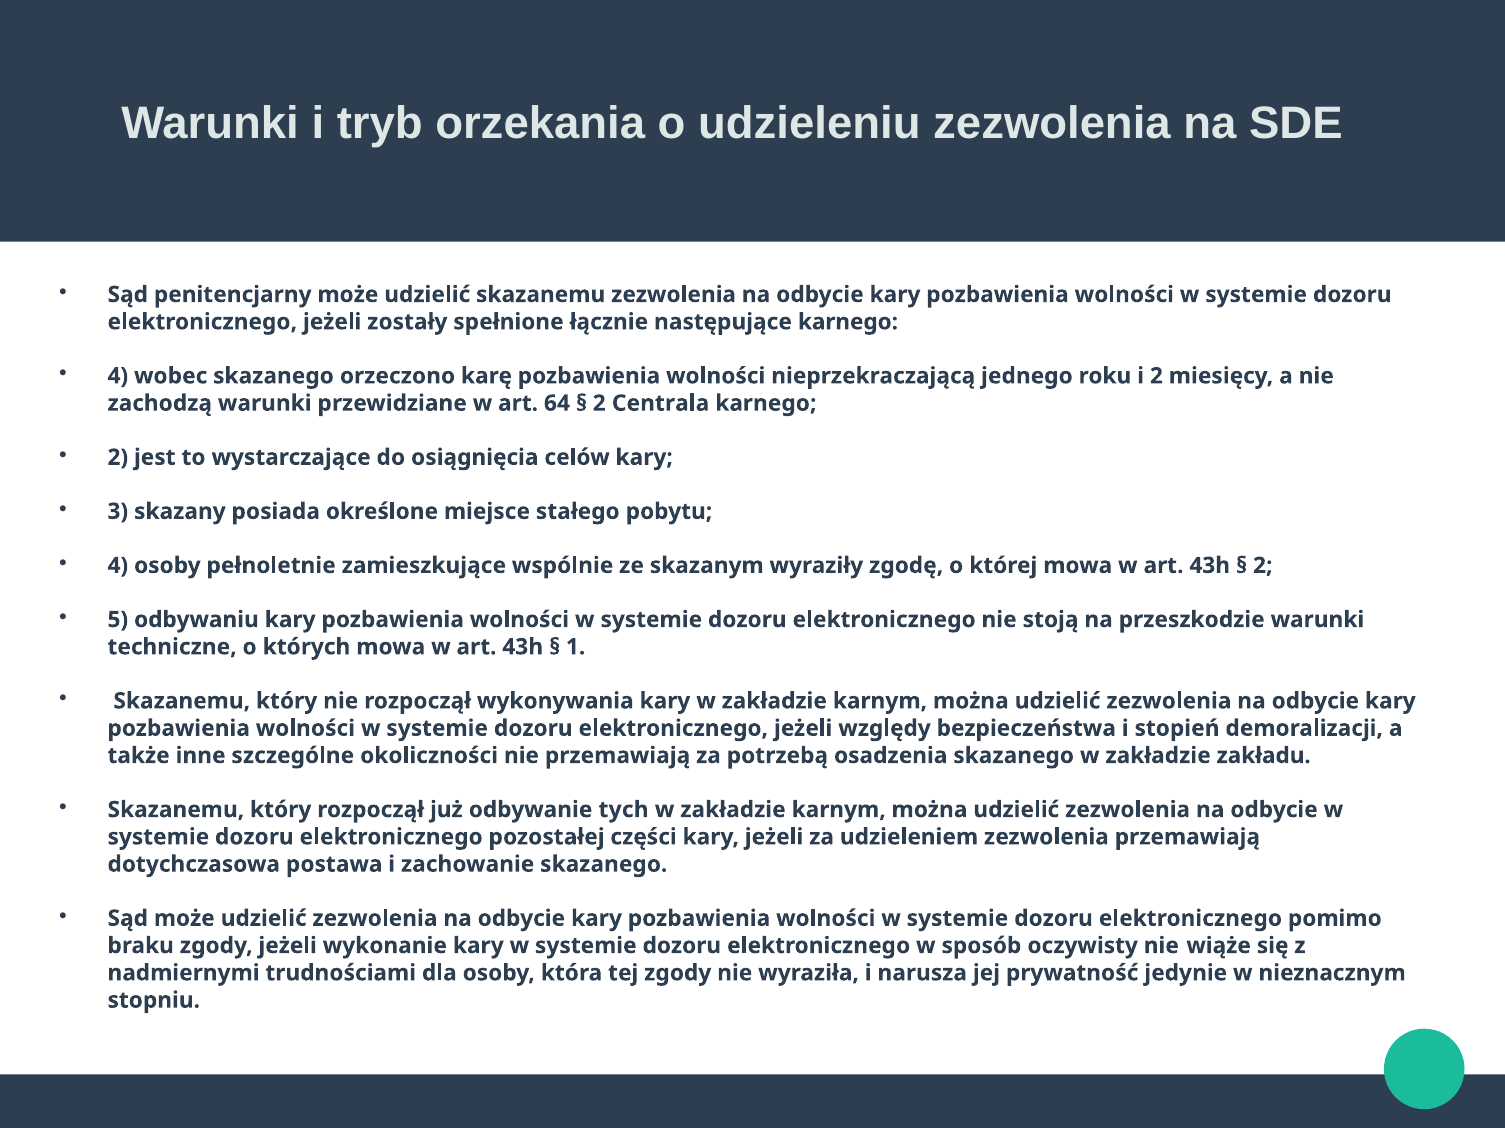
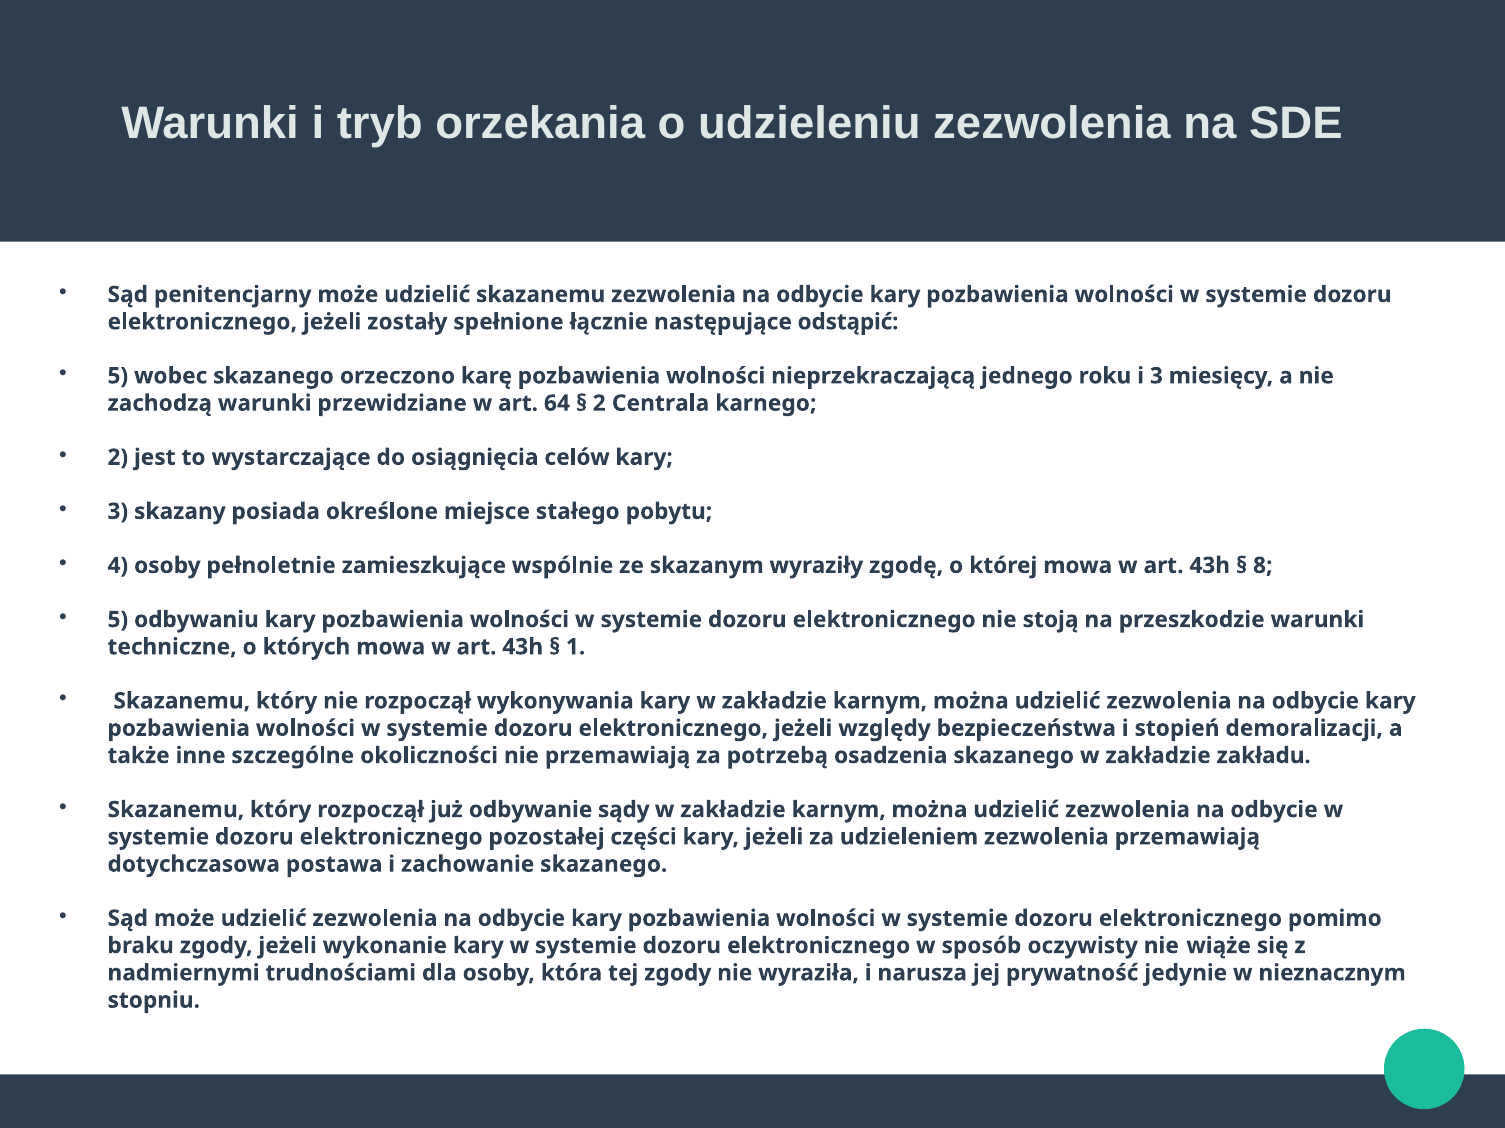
następujące karnego: karnego -> odstąpić
4 at (118, 376): 4 -> 5
i 2: 2 -> 3
2 at (1263, 566): 2 -> 8
tych: tych -> sądy
